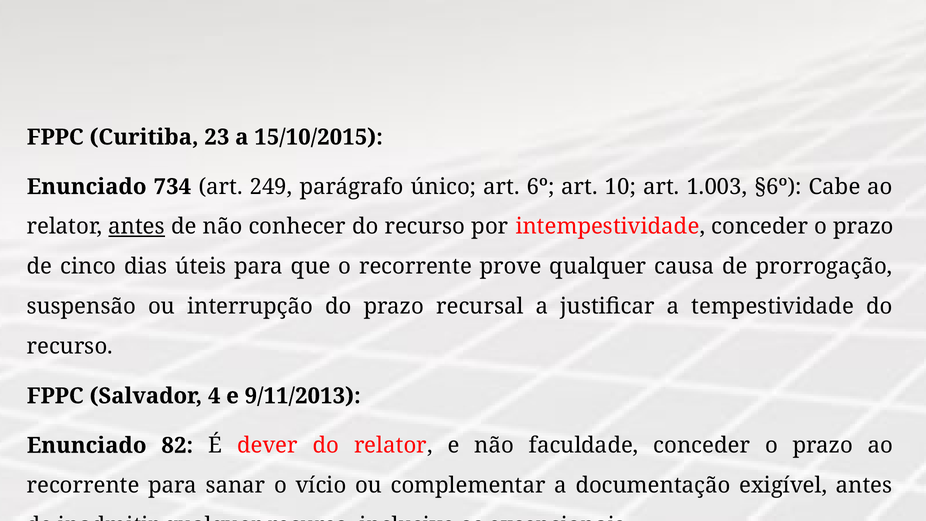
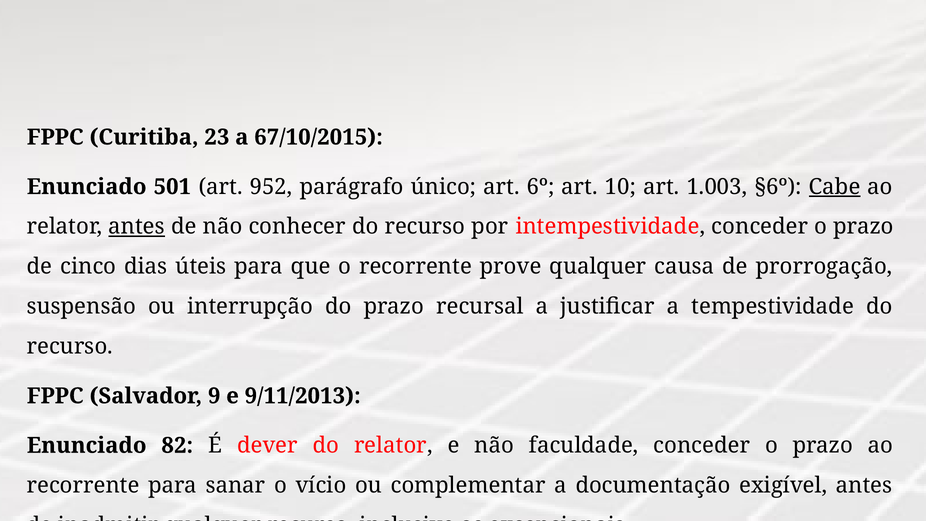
15/10/2015: 15/10/2015 -> 67/10/2015
734: 734 -> 501
249: 249 -> 952
Cabe underline: none -> present
4: 4 -> 9
